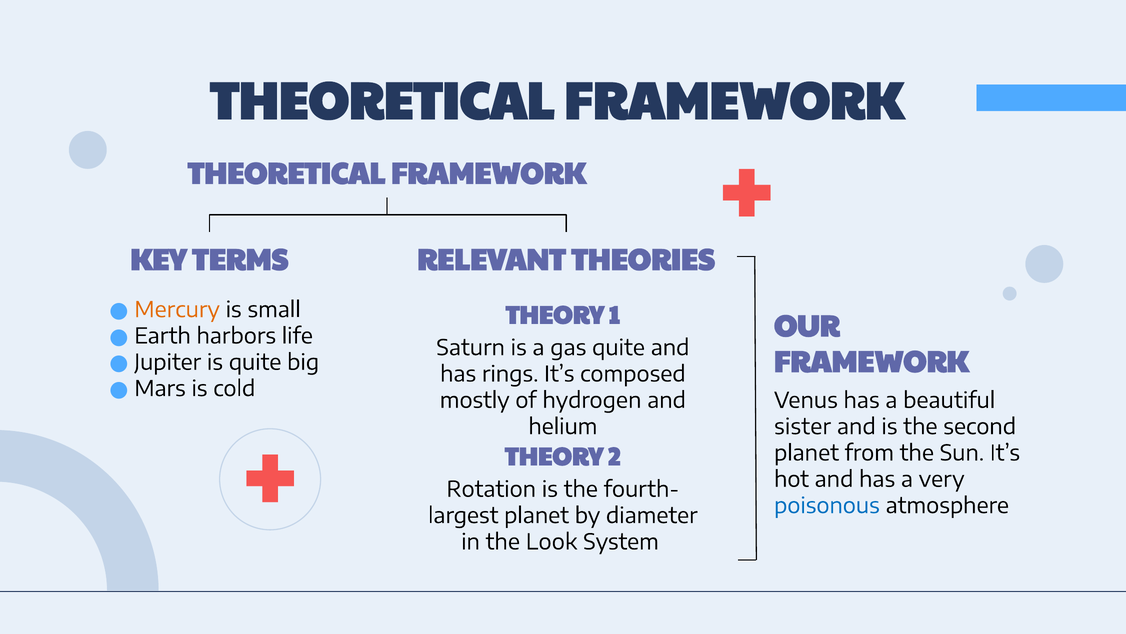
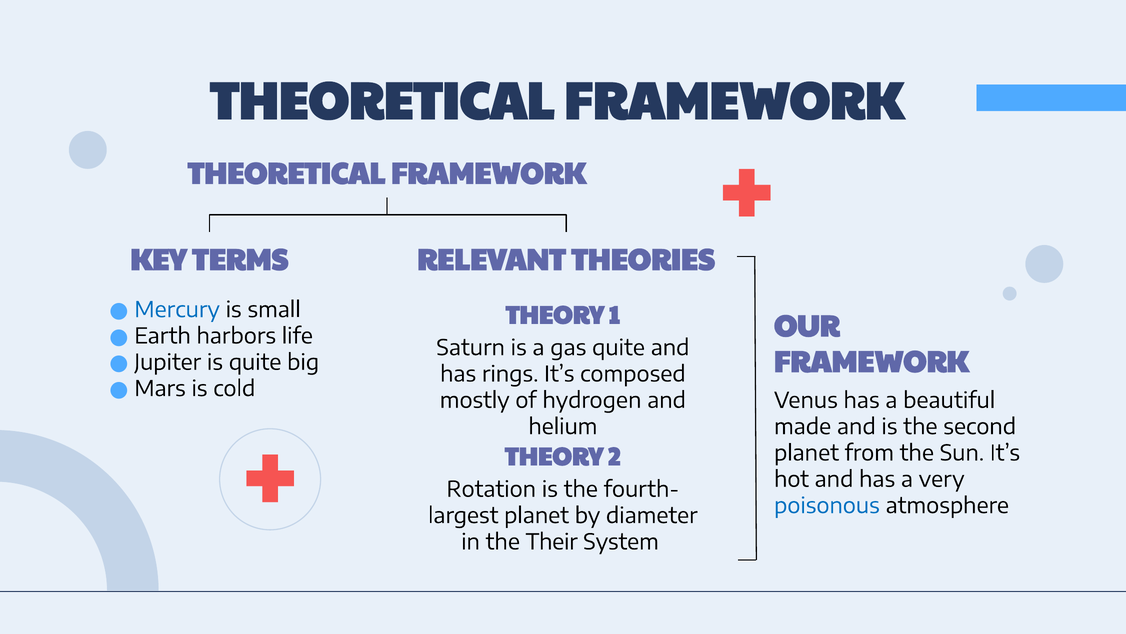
Mercury colour: orange -> blue
sister: sister -> made
Look: Look -> Their
